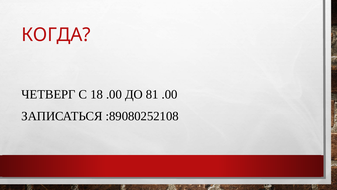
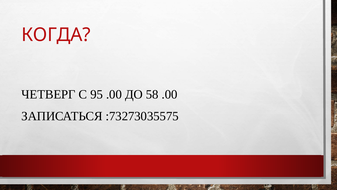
18: 18 -> 95
81: 81 -> 58
:89080252108: :89080252108 -> :73273035575
